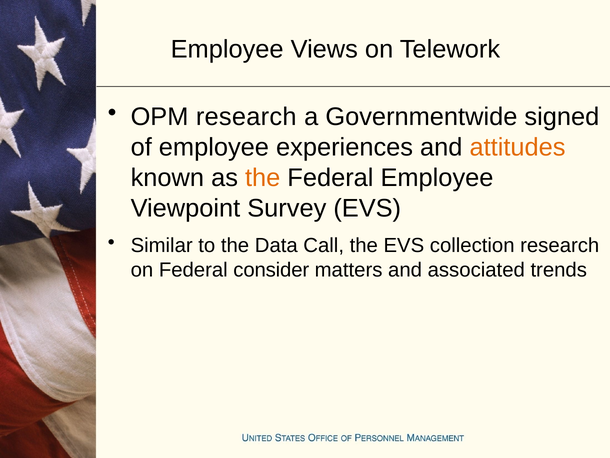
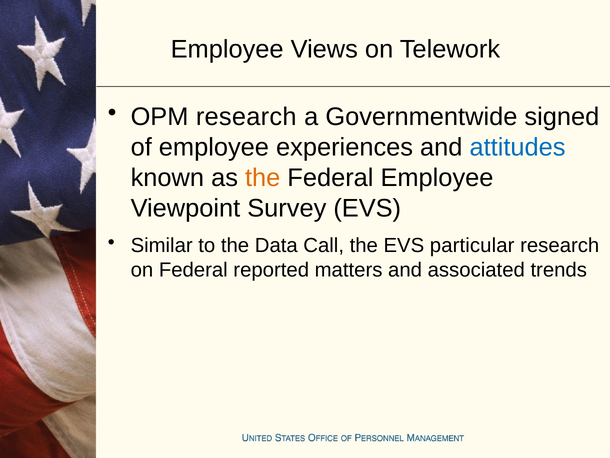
attitudes colour: orange -> blue
collection: collection -> particular
consider: consider -> reported
